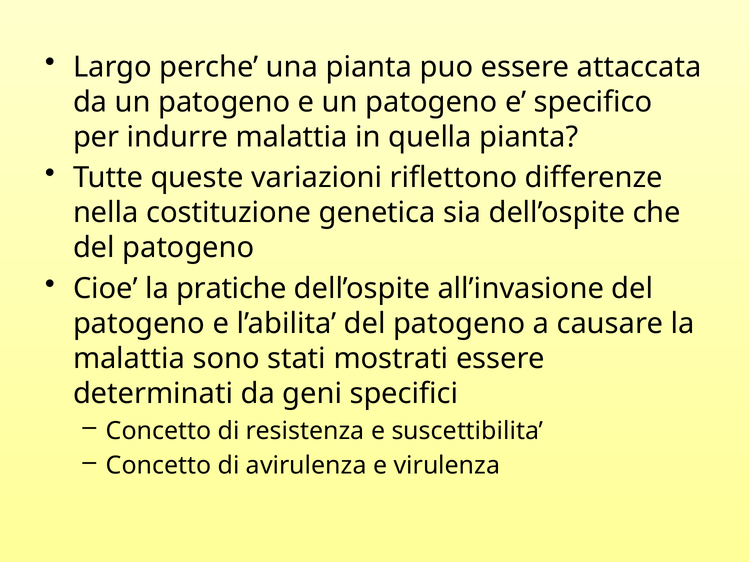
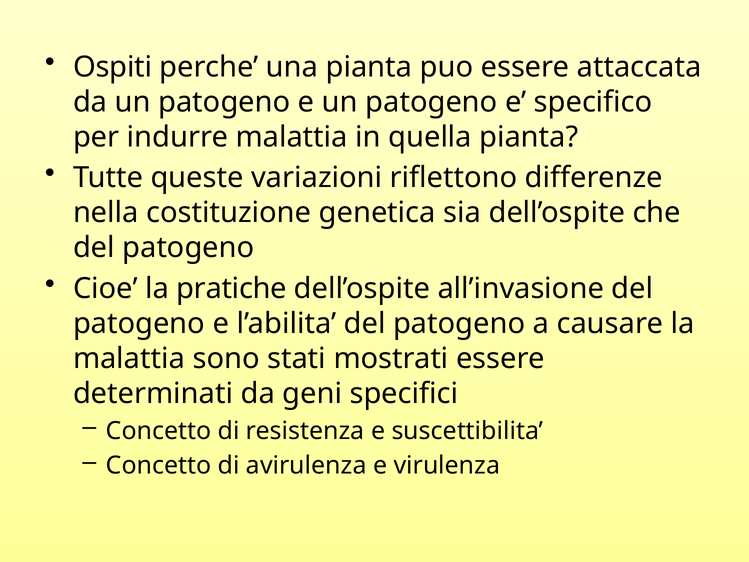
Largo: Largo -> Ospiti
